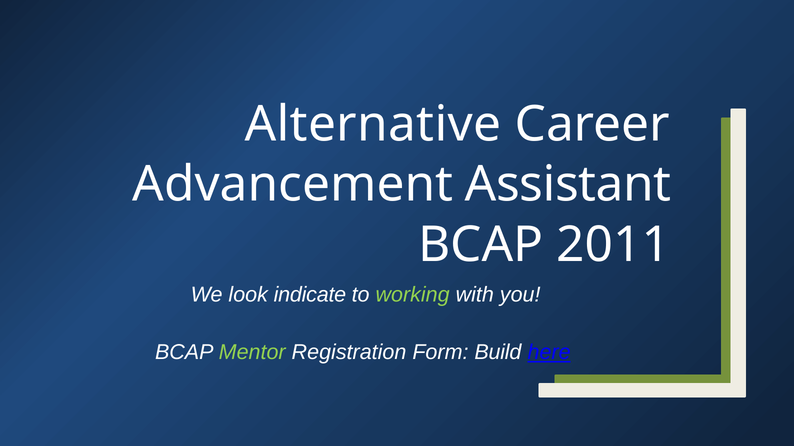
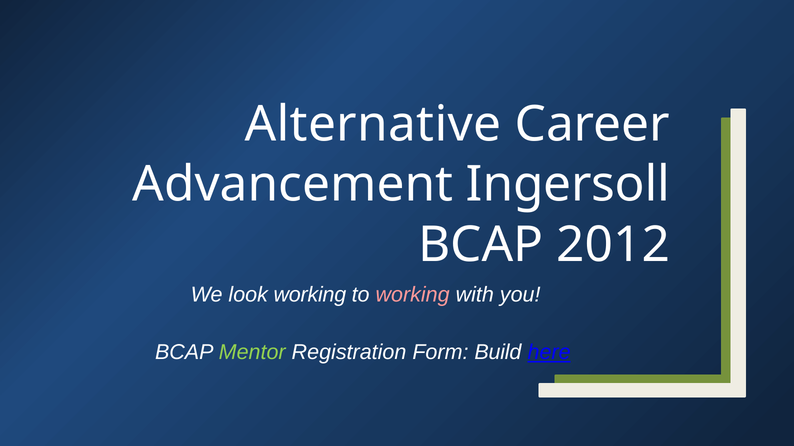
Assistant: Assistant -> Ingersoll
2011: 2011 -> 2012
look indicate: indicate -> working
working at (413, 295) colour: light green -> pink
